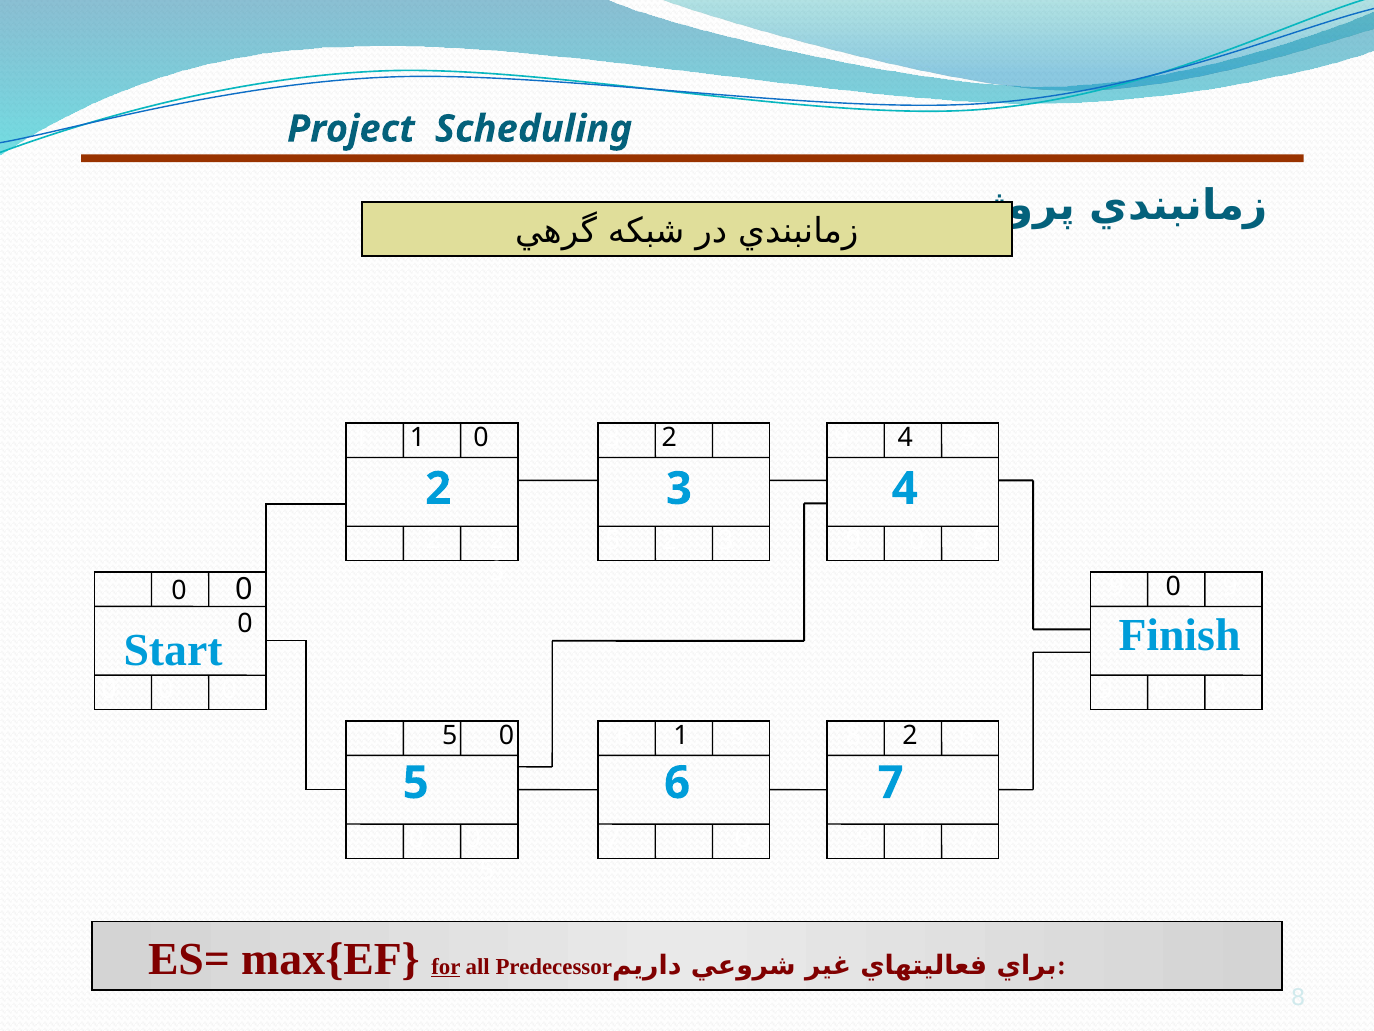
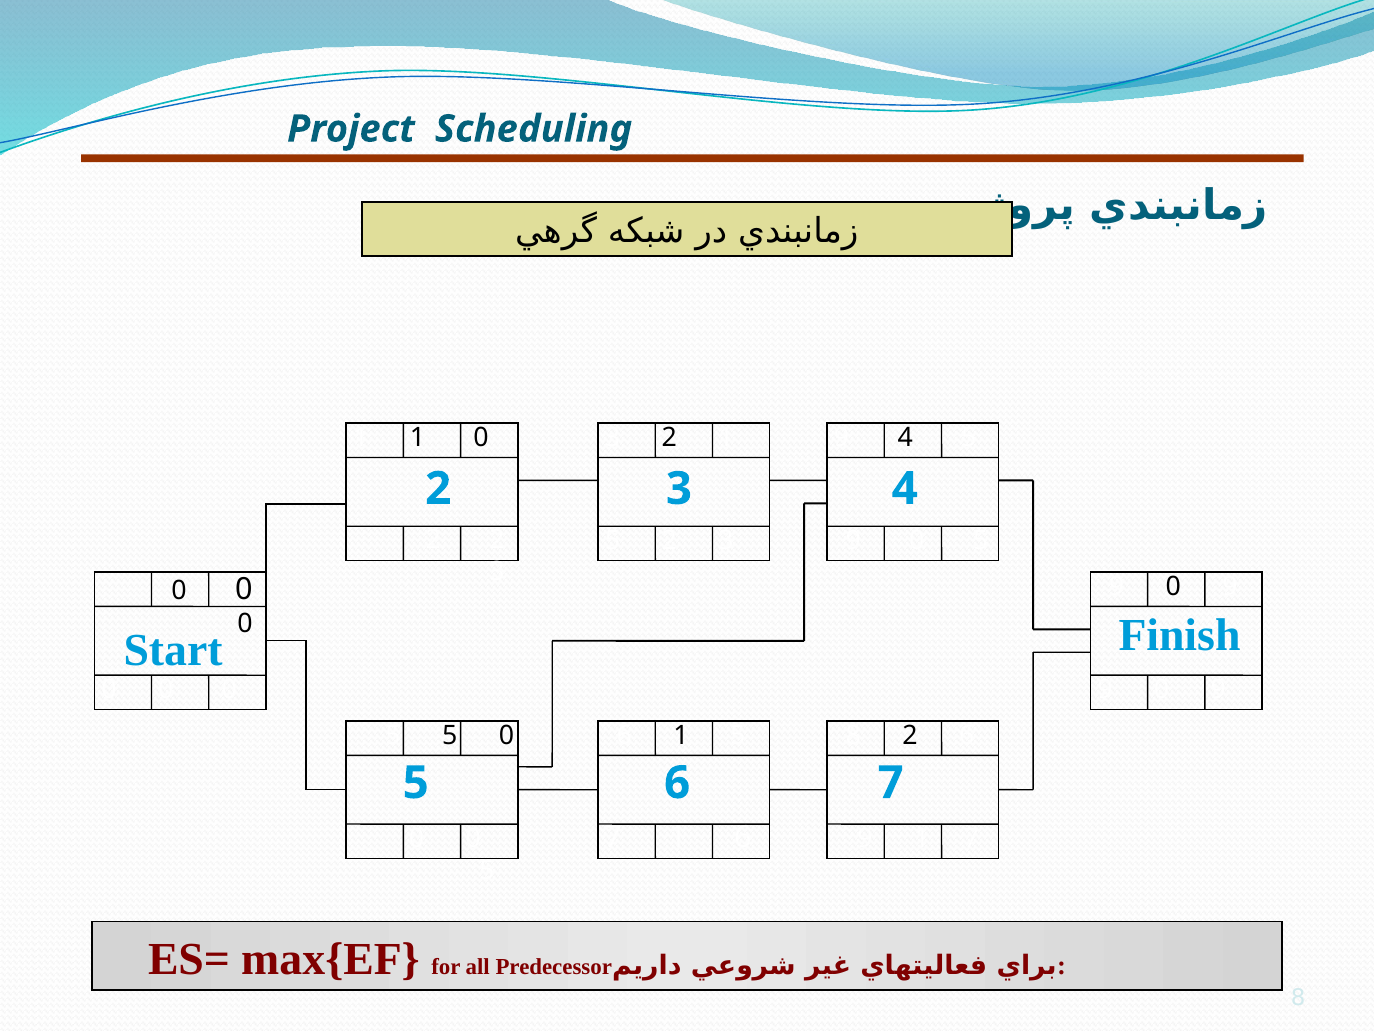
for underline: present -> none
